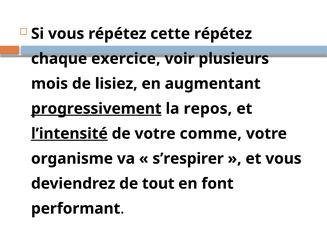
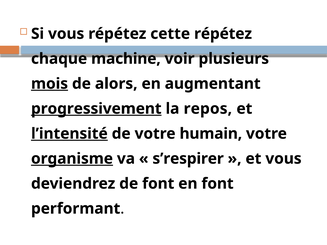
exercice: exercice -> machine
mois underline: none -> present
lisiez: lisiez -> alors
comme: comme -> humain
organisme underline: none -> present
de tout: tout -> font
